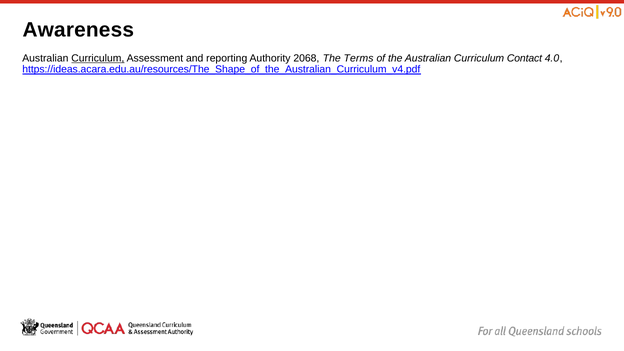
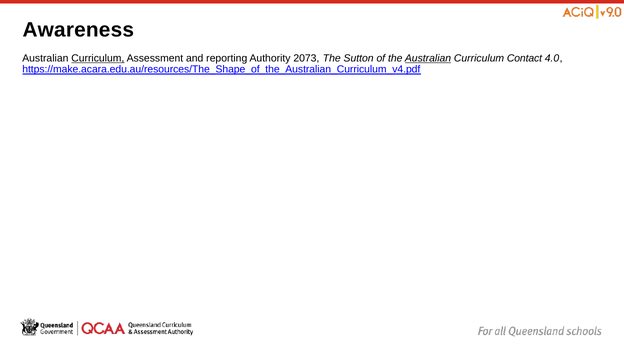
2068: 2068 -> 2073
Terms: Terms -> Sutton
Australian at (428, 58) underline: none -> present
https://ideas.acara.edu.au/resources/The_Shape_of_the_Australian_Curriculum_v4.pdf: https://ideas.acara.edu.au/resources/The_Shape_of_the_Australian_Curriculum_v4.pdf -> https://make.acara.edu.au/resources/The_Shape_of_the_Australian_Curriculum_v4.pdf
